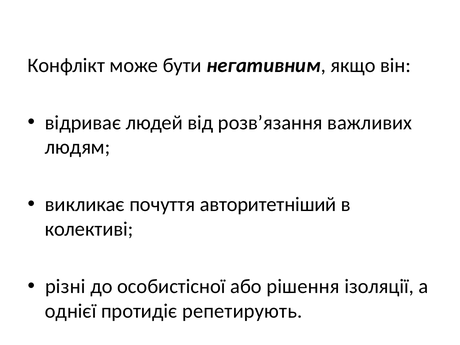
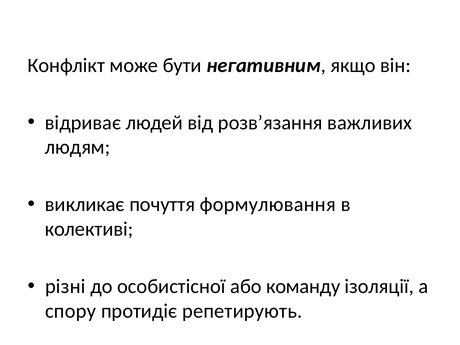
авторитетніший: авторитетніший -> формулювання
рішення: рішення -> команду
однієї: однієї -> спору
